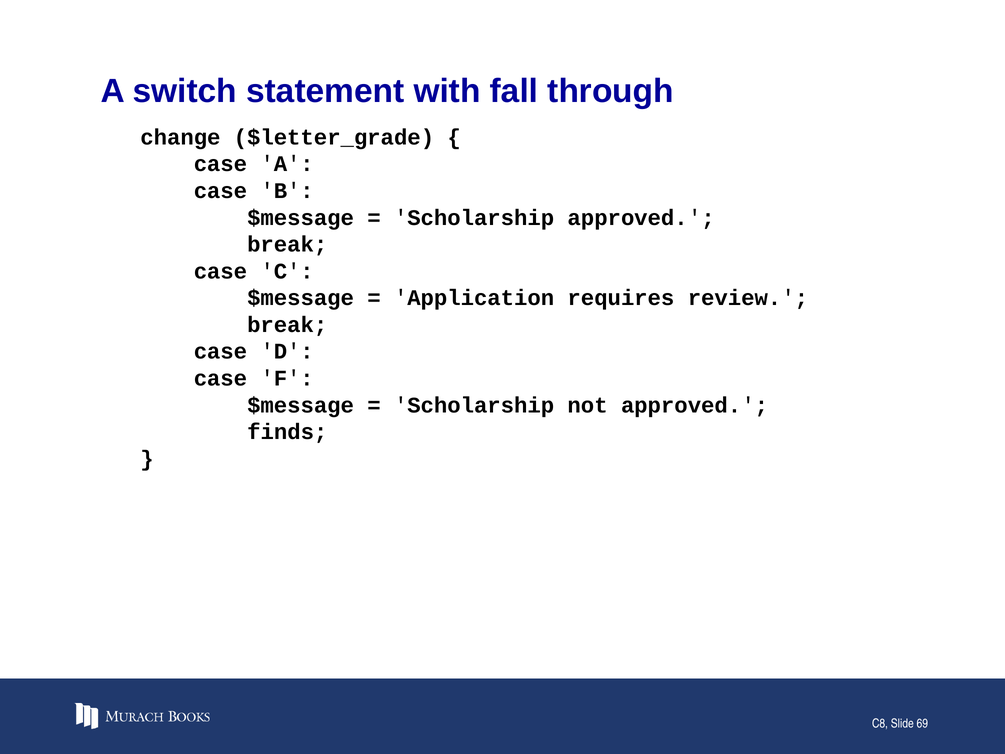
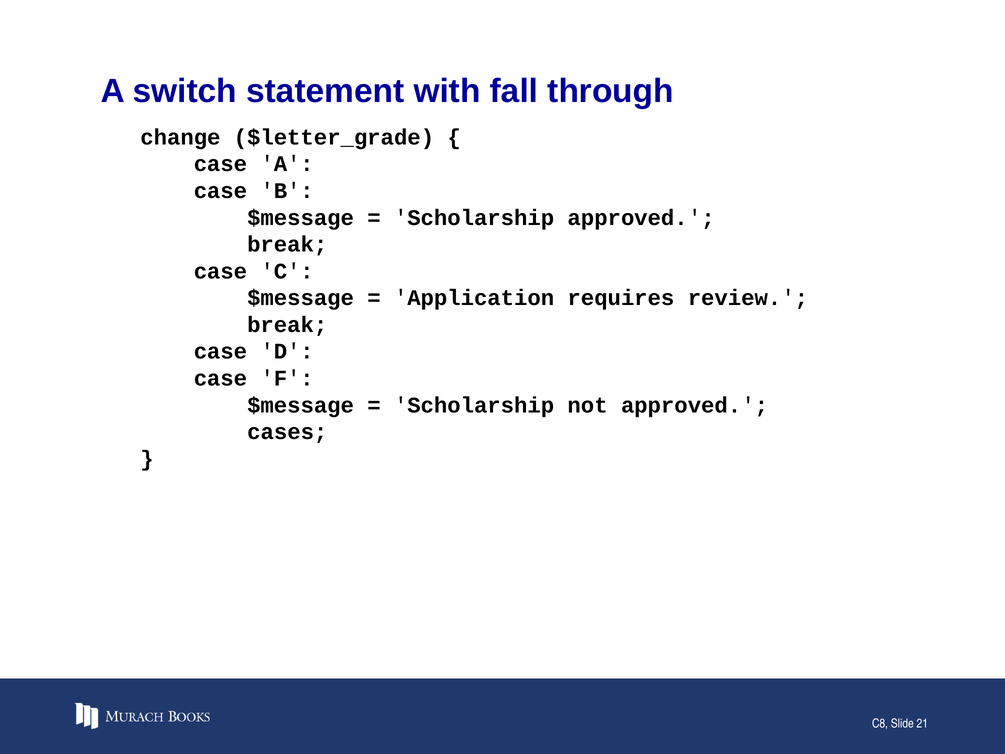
finds: finds -> cases
69: 69 -> 21
